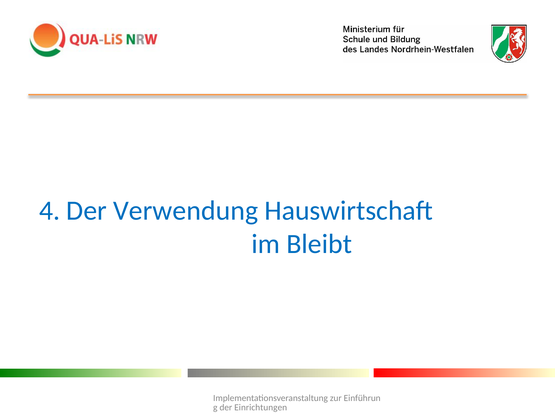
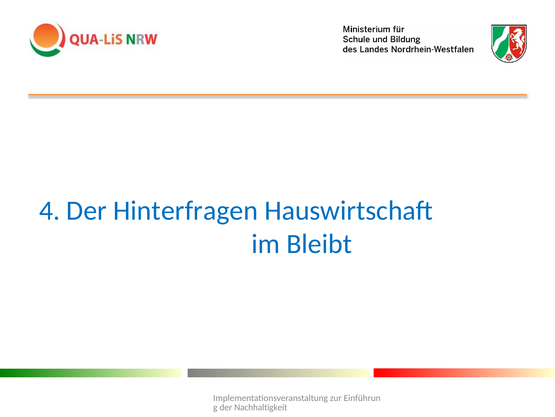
Verwendung: Verwendung -> Hinterfragen
Einrichtungen: Einrichtungen -> Nachhaltigkeit
